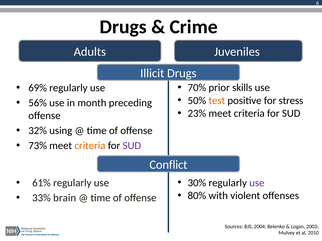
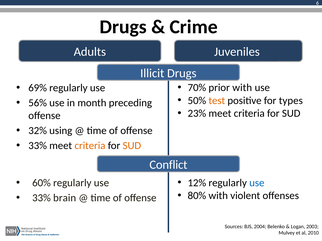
prior skills: skills -> with
stress: stress -> types
73% at (38, 146): 73% -> 33%
SUD at (132, 146) colour: purple -> orange
30%: 30% -> 12%
use at (257, 183) colour: purple -> blue
61%: 61% -> 60%
